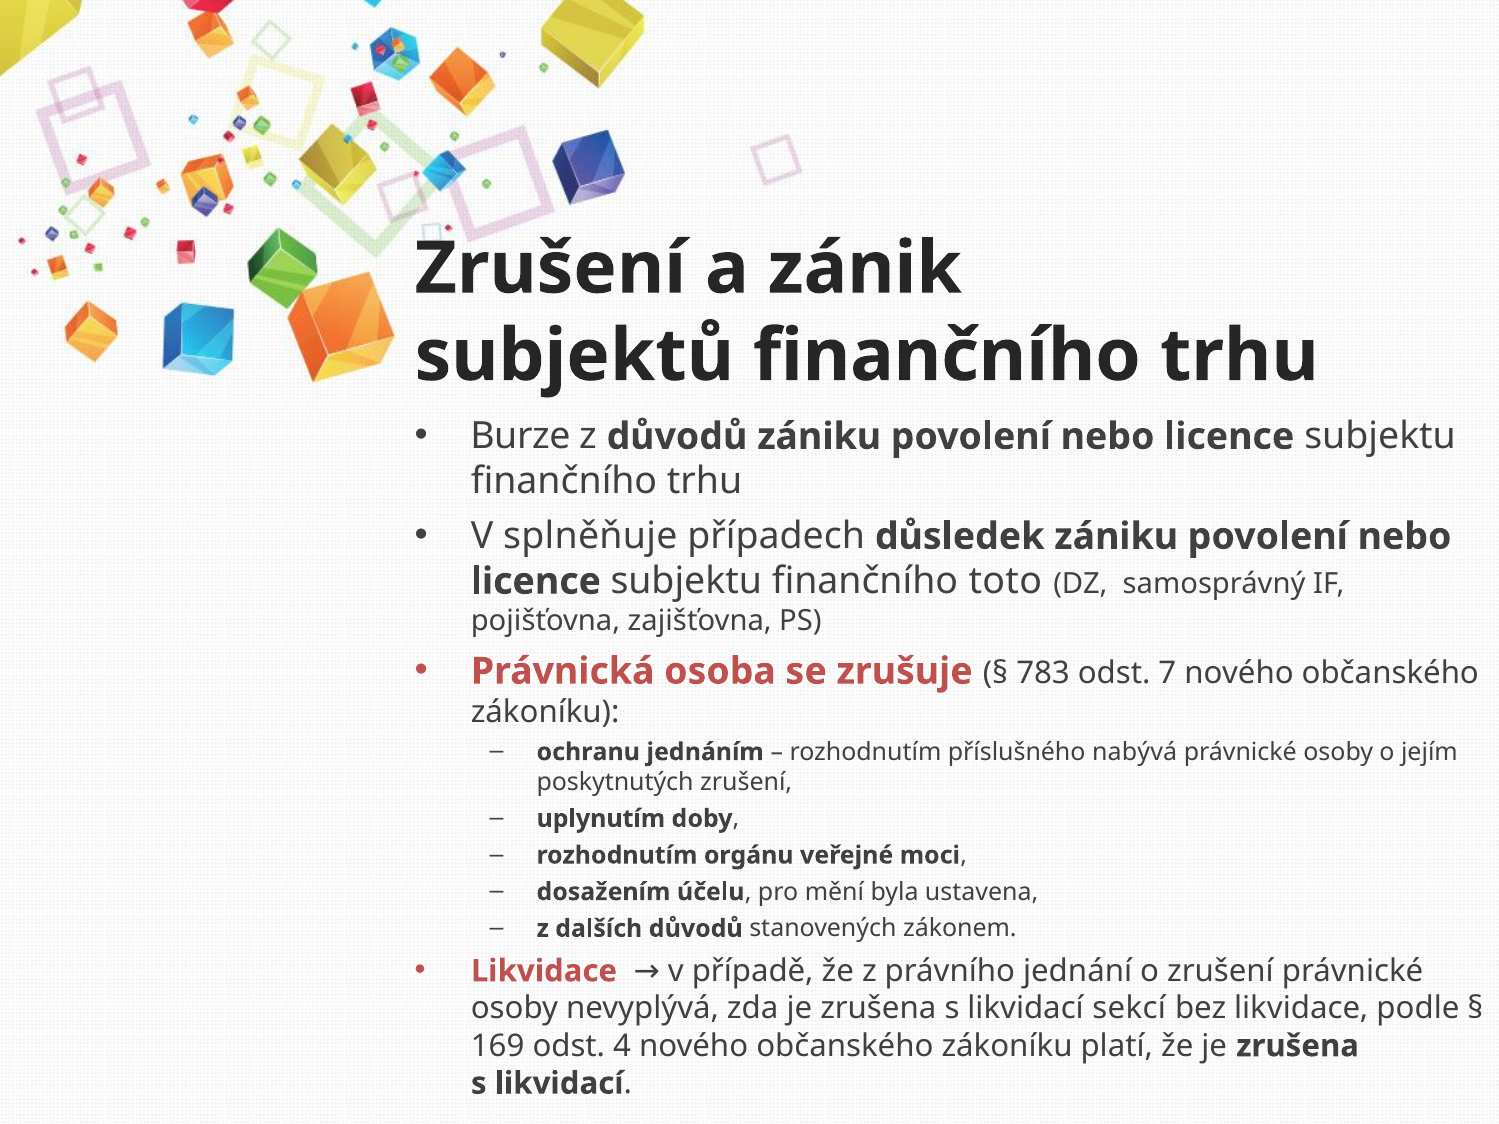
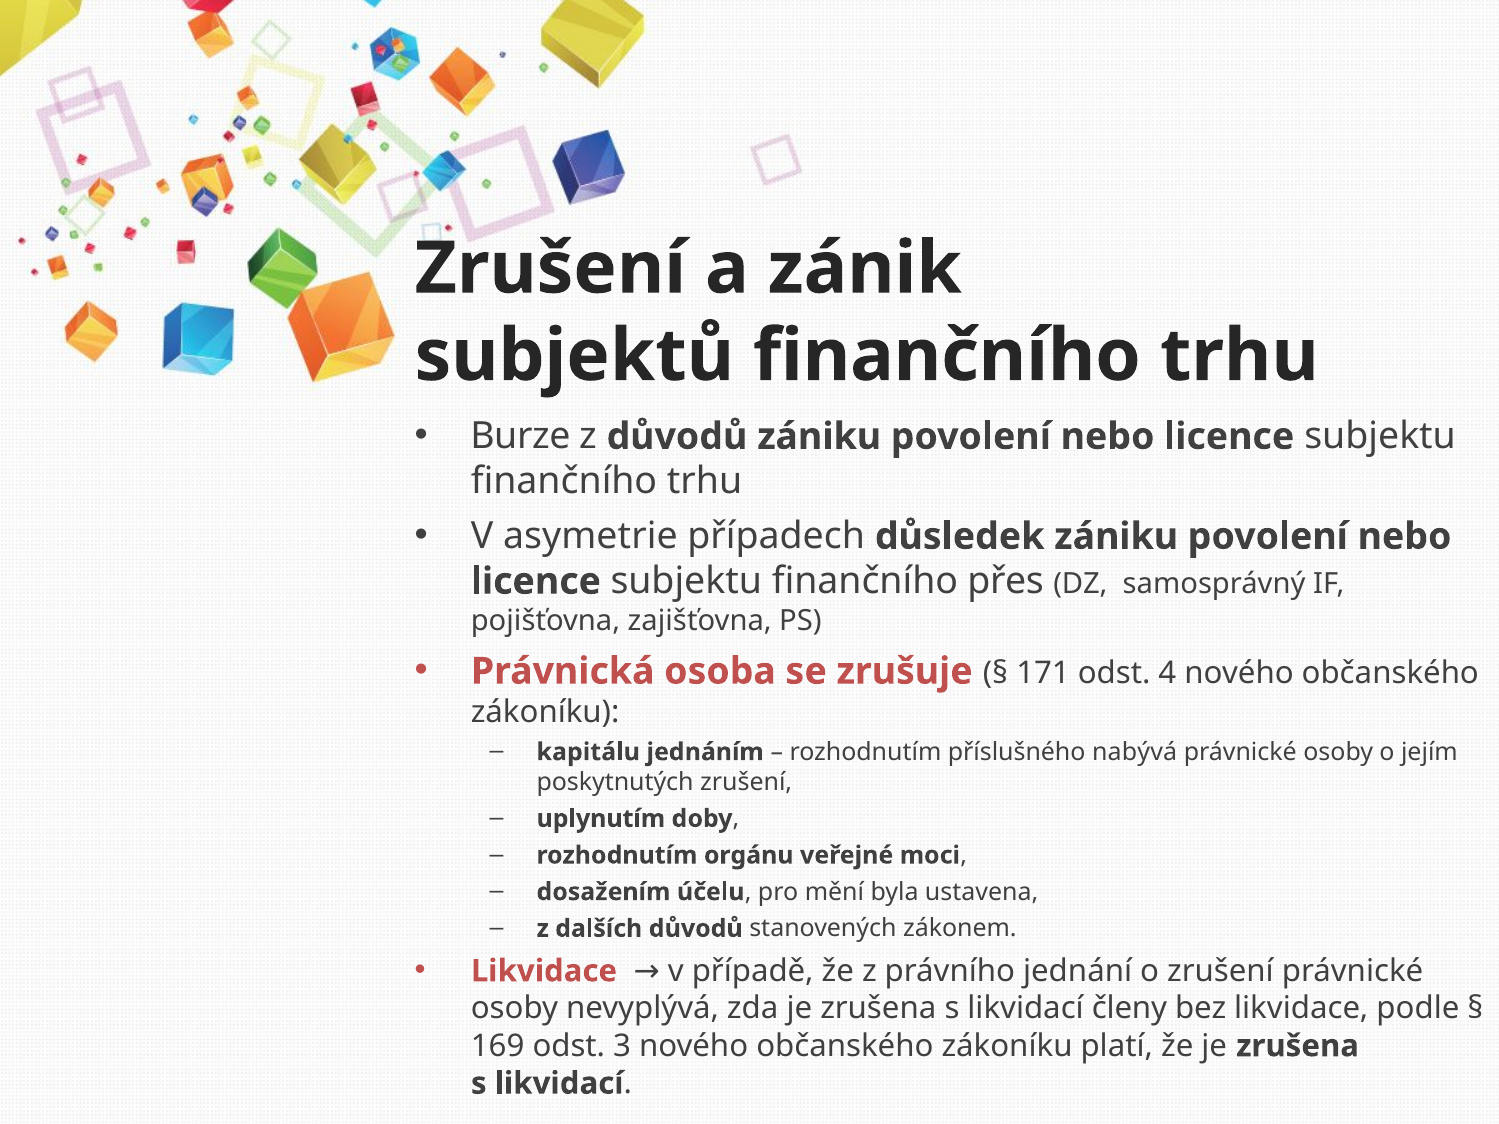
splněňuje: splněňuje -> asymetrie
toto: toto -> přes
783: 783 -> 171
7: 7 -> 4
ochranu: ochranu -> kapitálu
sekcí: sekcí -> členy
4: 4 -> 3
